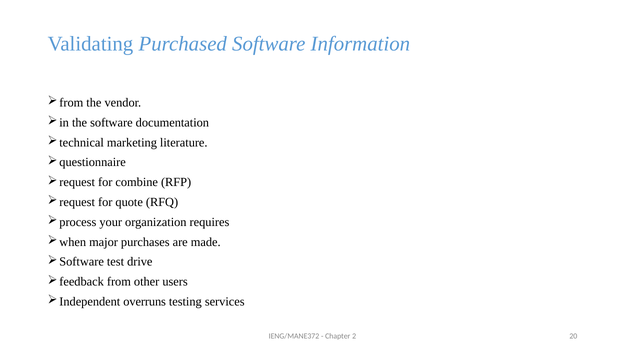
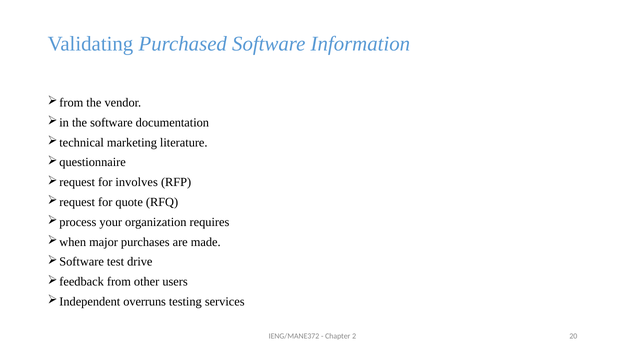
combine: combine -> involves
